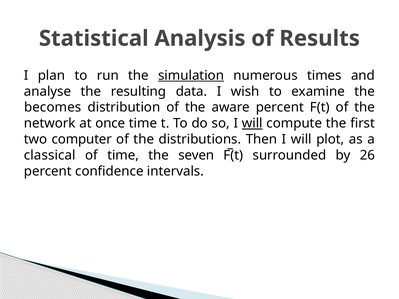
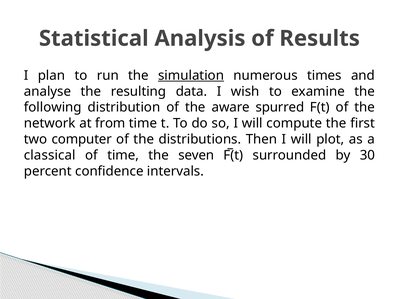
becomes: becomes -> following
aware percent: percent -> spurred
once: once -> from
will at (252, 123) underline: present -> none
26: 26 -> 30
